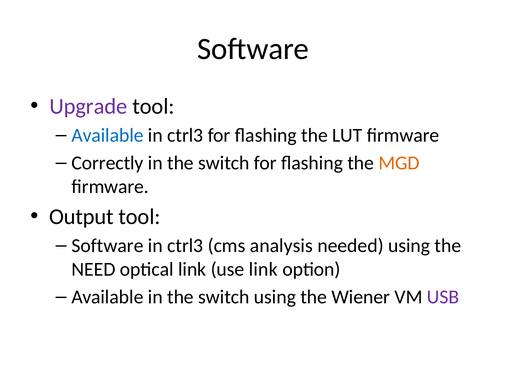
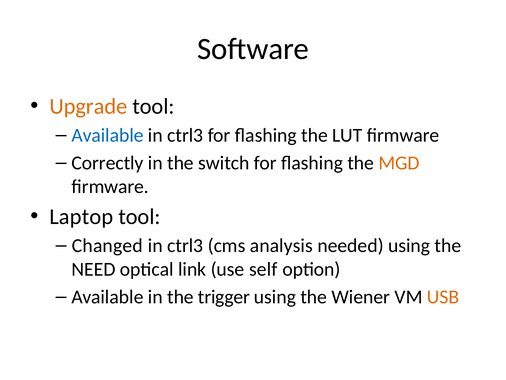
Upgrade colour: purple -> orange
Output: Output -> Laptop
Software at (107, 245): Software -> Changed
use link: link -> self
Available in the switch: switch -> trigger
USB colour: purple -> orange
